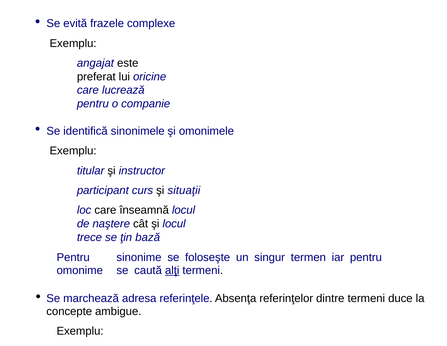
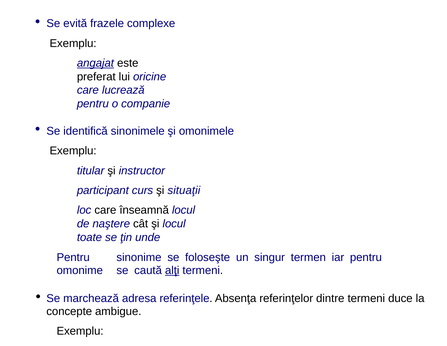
angajat at (95, 63) underline: none -> present
trece: trece -> toate
bază: bază -> unde
